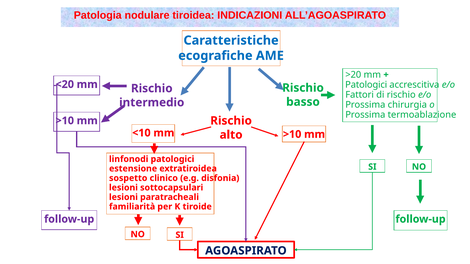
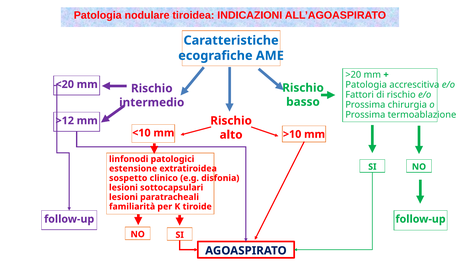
Patologici at (366, 85): Patologici -> Patologia
>10 at (65, 121): >10 -> >12
